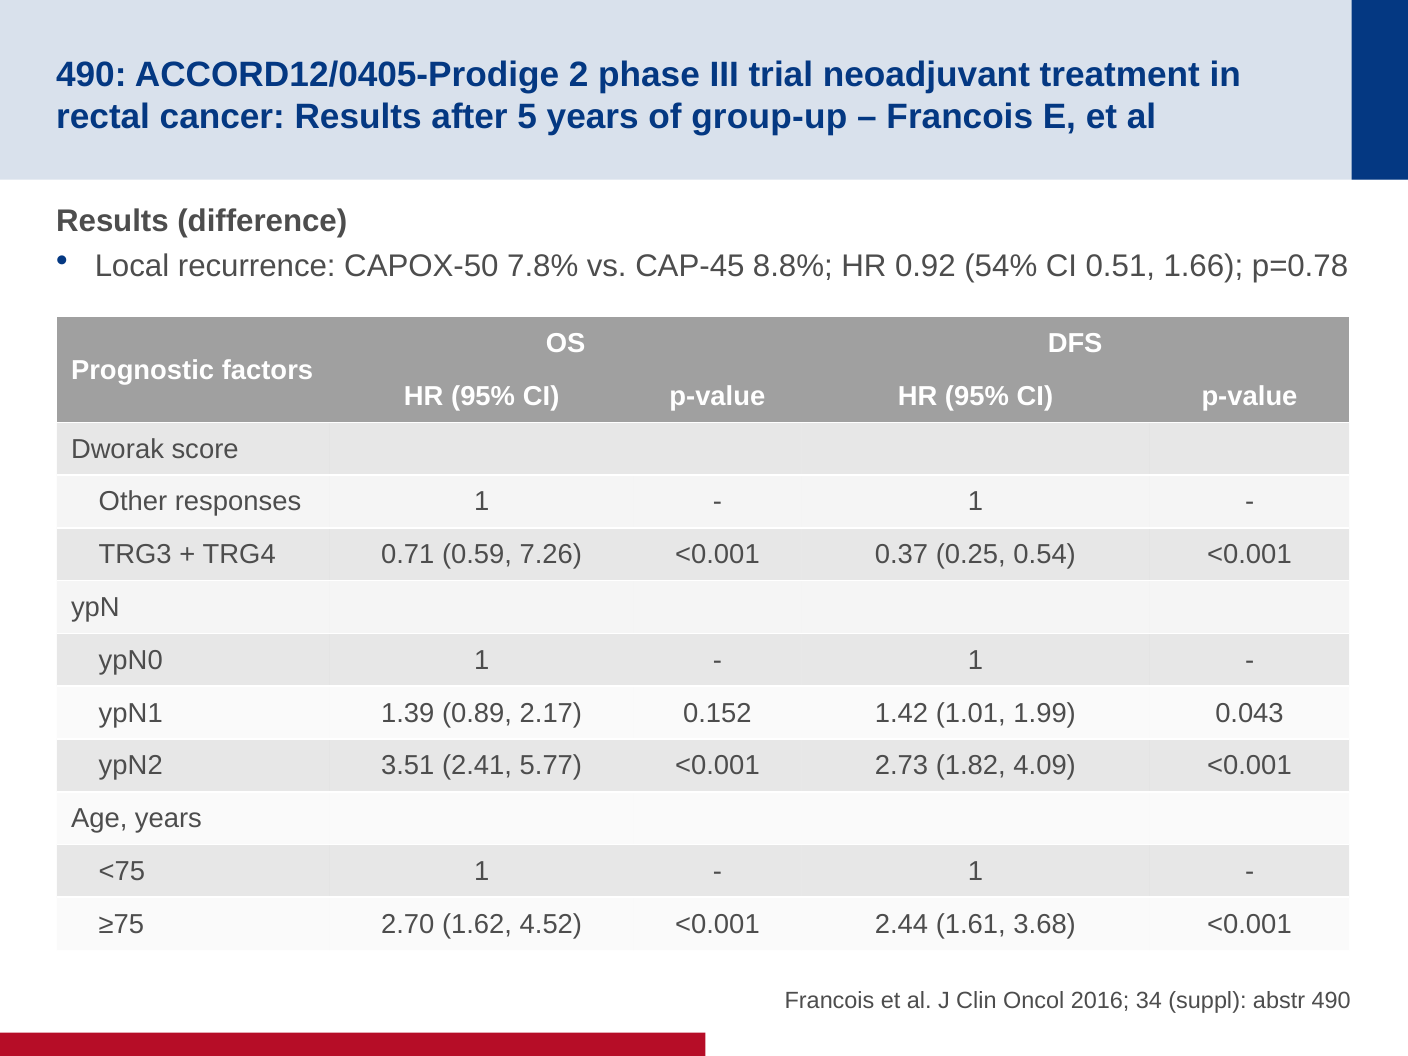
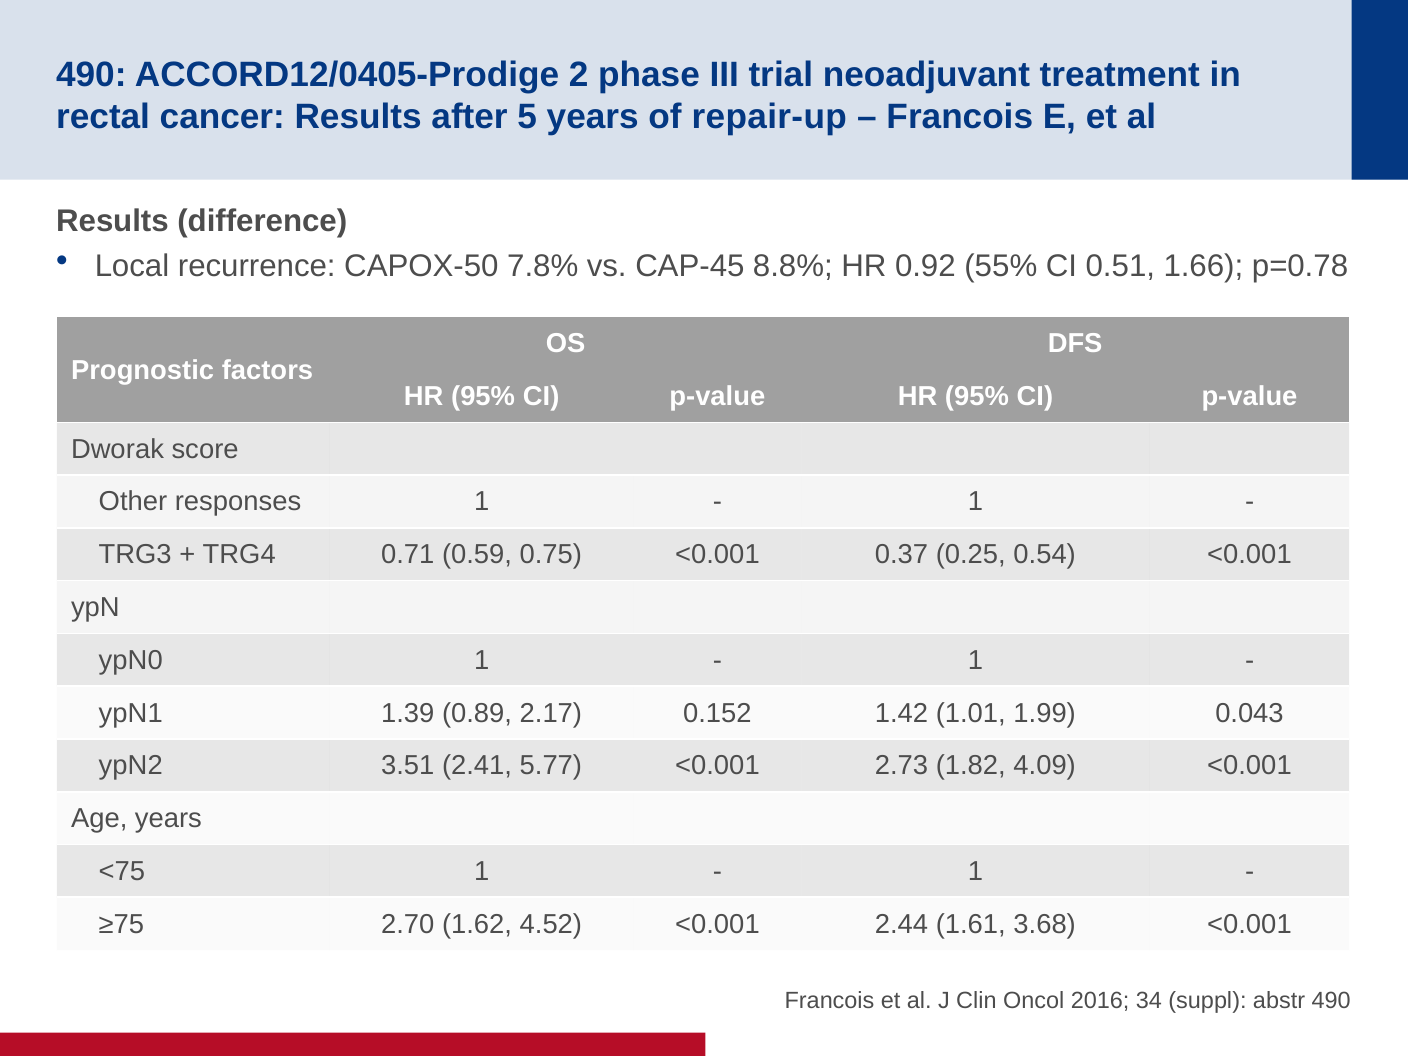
group-up: group-up -> repair-up
54%: 54% -> 55%
7.26: 7.26 -> 0.75
